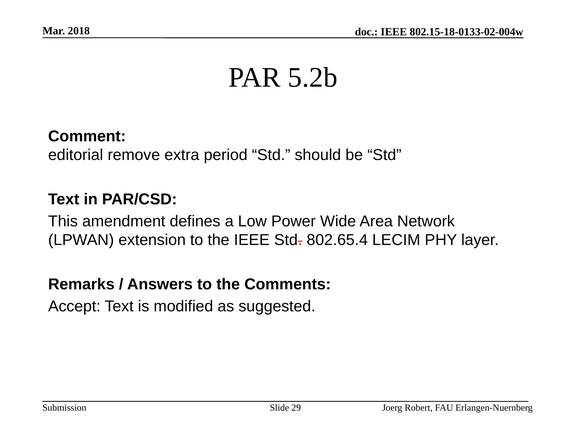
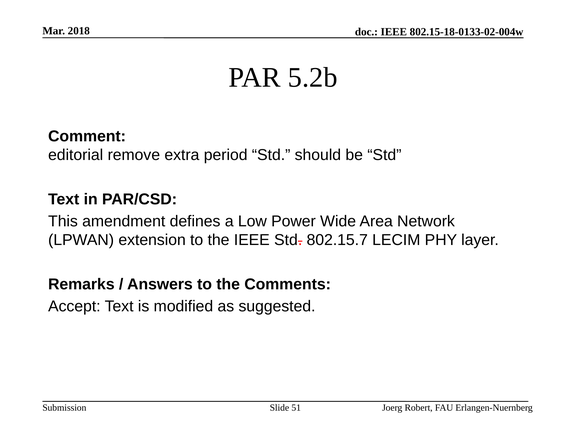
802.65.4: 802.65.4 -> 802.15.7
29: 29 -> 51
